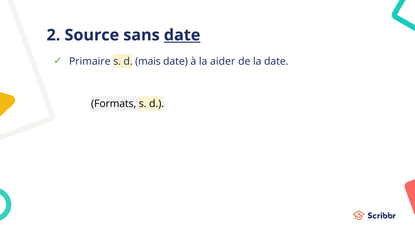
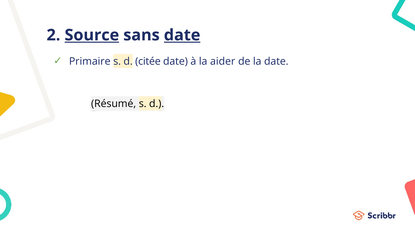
Source underline: none -> present
mais: mais -> citée
Formats: Formats -> Résumé
